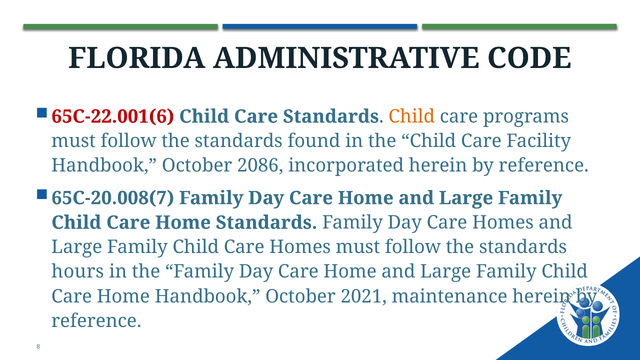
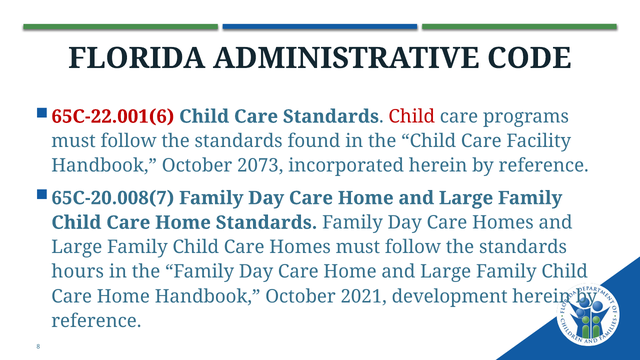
Child at (412, 117) colour: orange -> red
2086: 2086 -> 2073
maintenance: maintenance -> development
